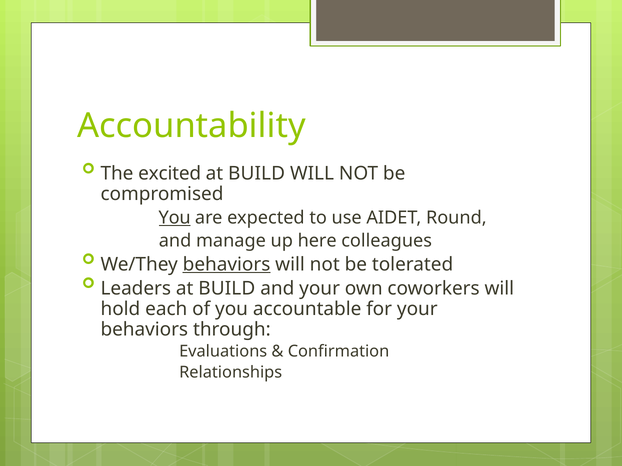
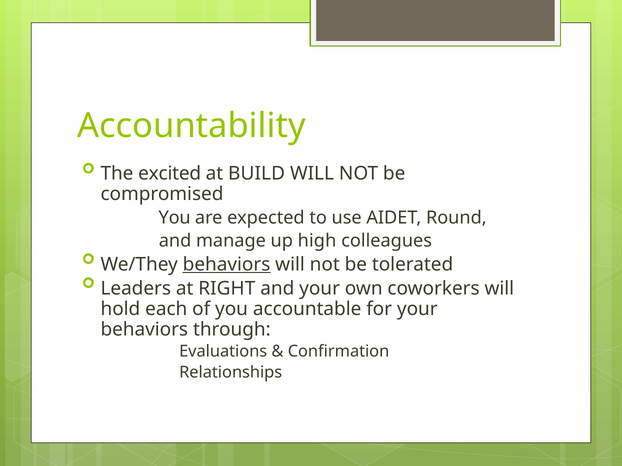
You at (175, 218) underline: present -> none
here: here -> high
Leaders at BUILD: BUILD -> RIGHT
